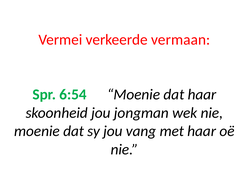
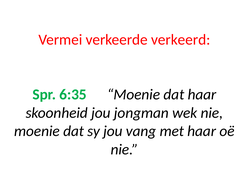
vermaan: vermaan -> verkeerd
6:54: 6:54 -> 6:35
